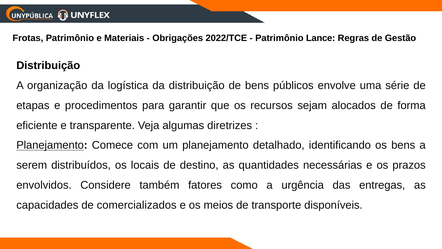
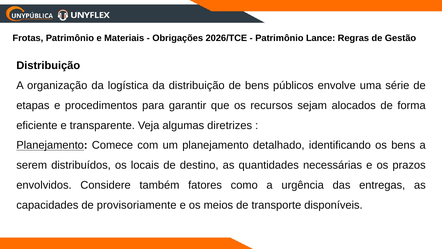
2022/TCE: 2022/TCE -> 2026/TCE
comercializados: comercializados -> provisoriamente
